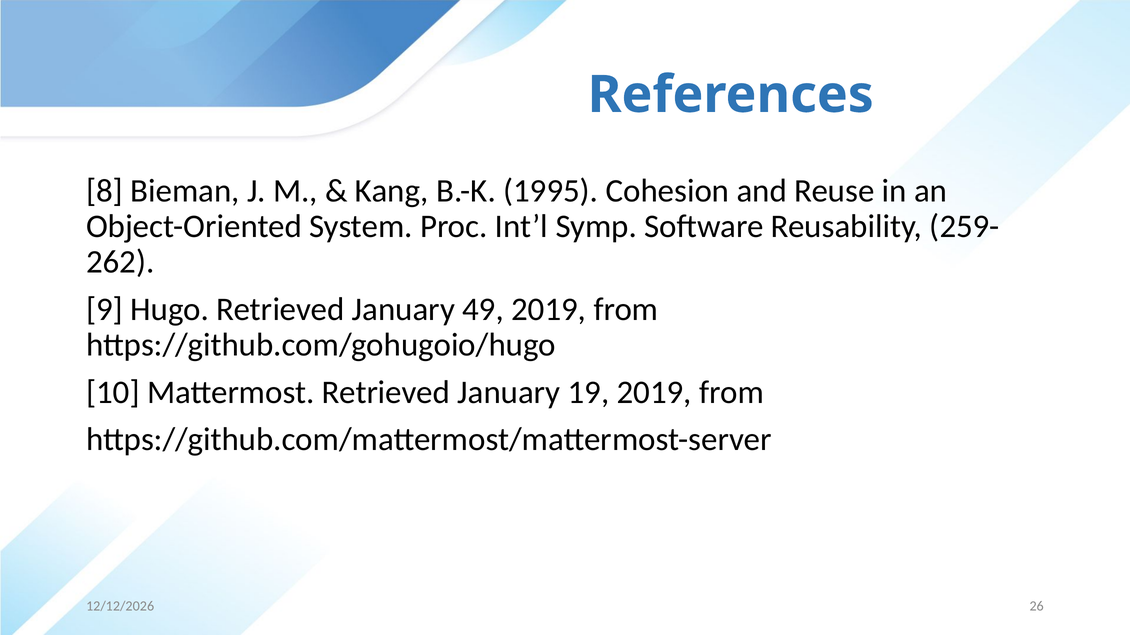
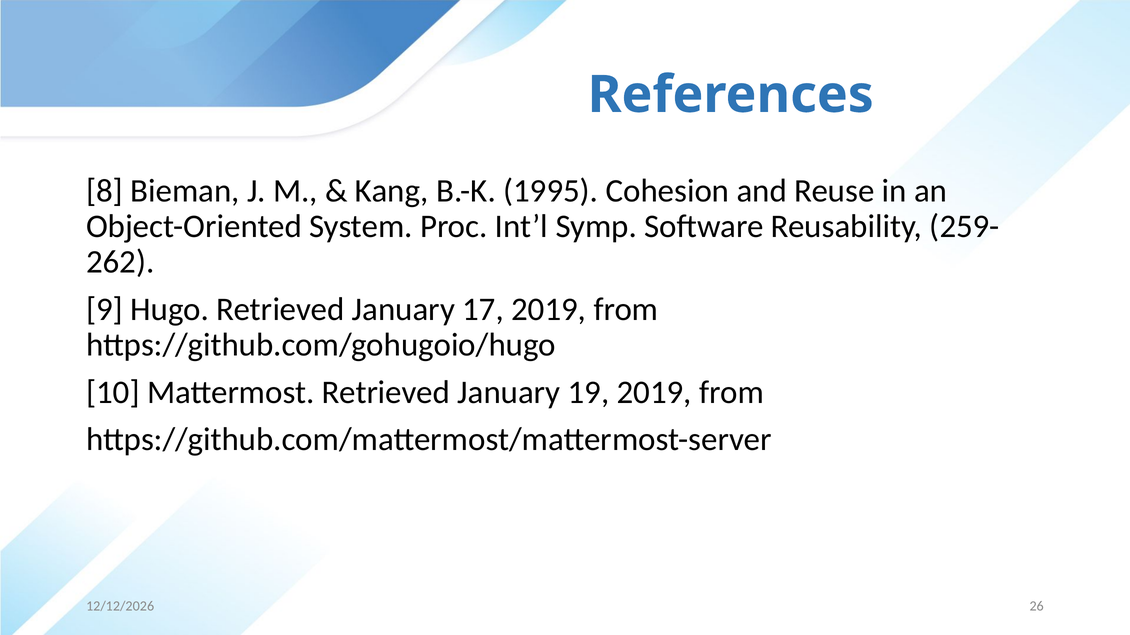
49: 49 -> 17
